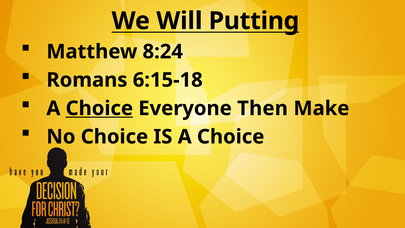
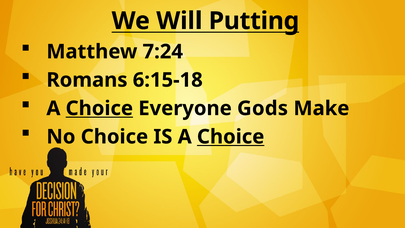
8:24: 8:24 -> 7:24
Then: Then -> Gods
Choice at (231, 137) underline: none -> present
